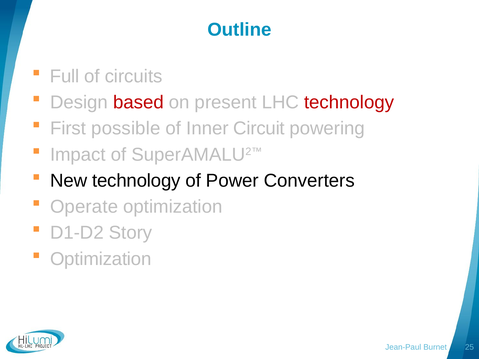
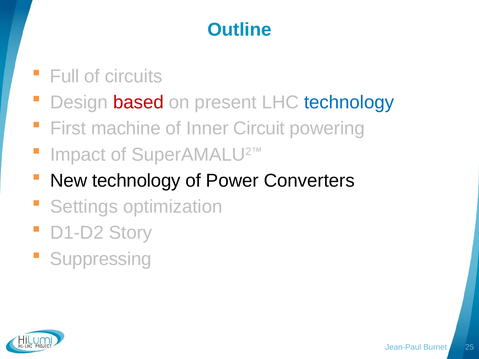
technology at (349, 102) colour: red -> blue
possible: possible -> machine
Operate: Operate -> Settings
Optimization at (101, 259): Optimization -> Suppressing
